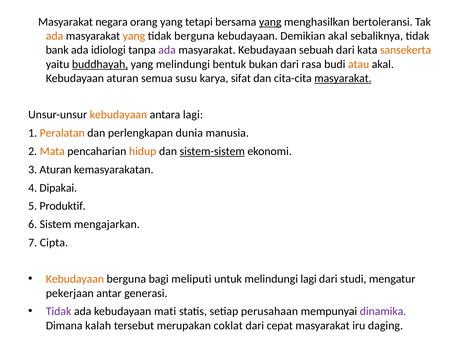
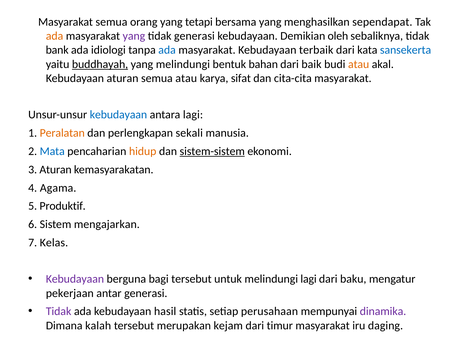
Masyarakat negara: negara -> semua
yang at (270, 22) underline: present -> none
bertoleransi: bertoleransi -> sependapat
yang at (134, 36) colour: orange -> purple
tidak berguna: berguna -> generasi
Demikian akal: akal -> oleh
ada at (167, 50) colour: purple -> blue
sebuah: sebuah -> terbaik
sansekerta colour: orange -> blue
bukan: bukan -> bahan
rasa: rasa -> baik
semua susu: susu -> atau
masyarakat at (343, 78) underline: present -> none
kebudayaan at (118, 115) colour: orange -> blue
dunia: dunia -> sekali
Mata colour: orange -> blue
Dipakai: Dipakai -> Agama
Cipta: Cipta -> Kelas
Kebudayaan at (75, 279) colour: orange -> purple
bagi meliputi: meliputi -> tersebut
studi: studi -> baku
mati: mati -> hasil
coklat: coklat -> kejam
cepat: cepat -> timur
